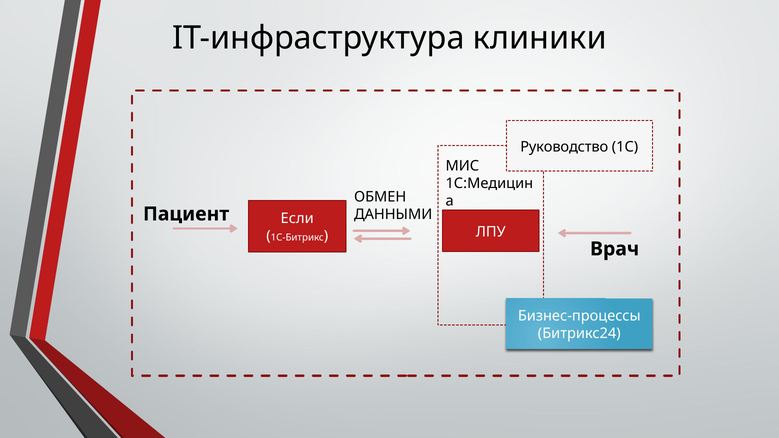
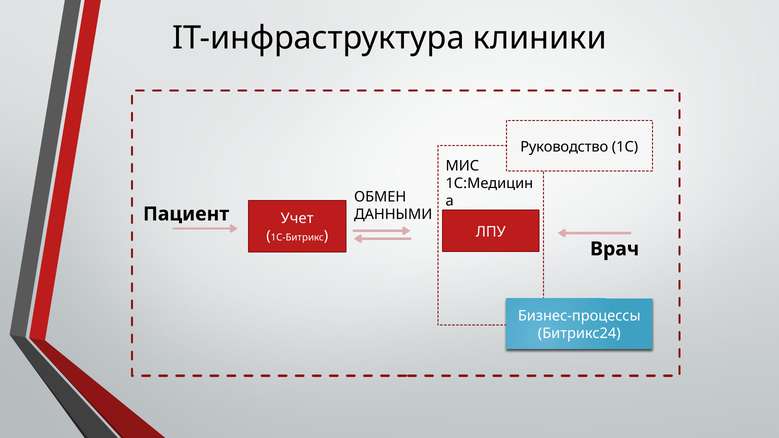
Если: Если -> Учет
